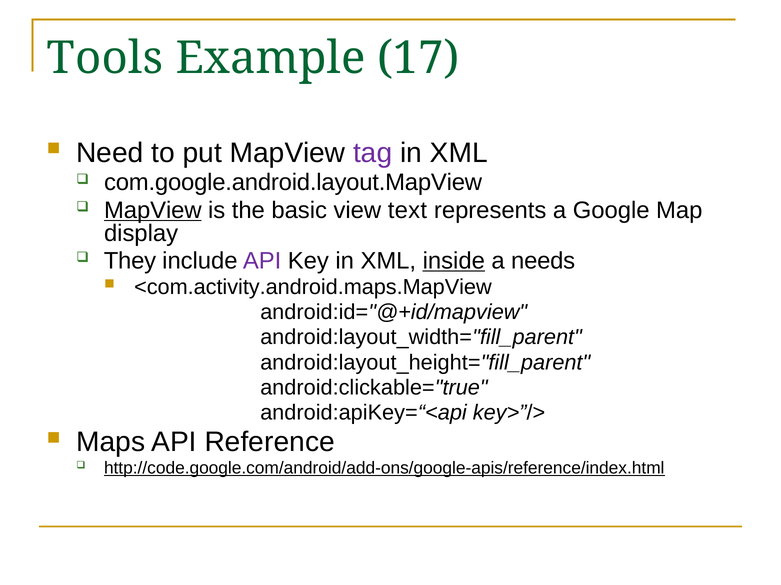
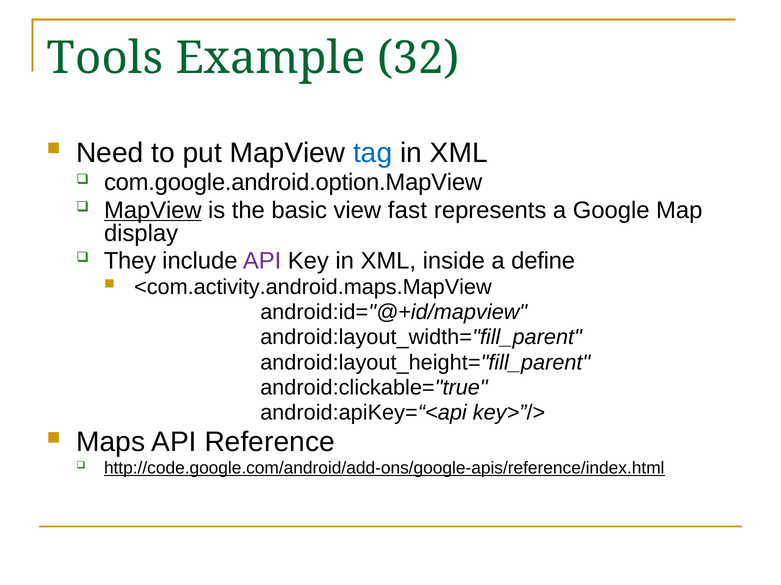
17: 17 -> 32
tag colour: purple -> blue
com.google.android.layout.MapView: com.google.android.layout.MapView -> com.google.android.option.MapView
text: text -> fast
inside underline: present -> none
needs: needs -> define
